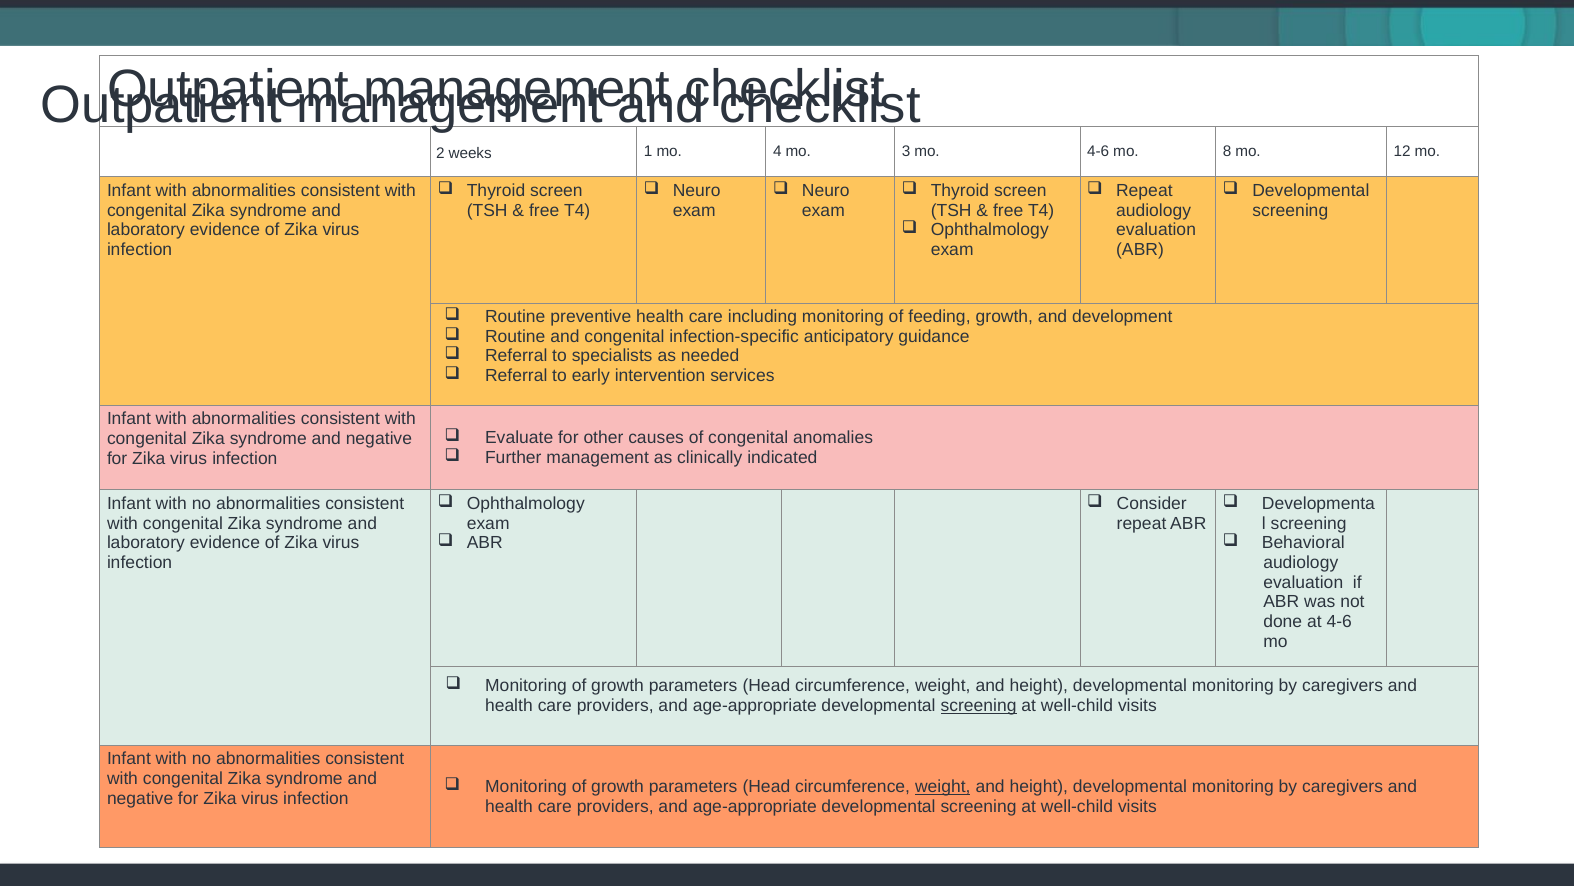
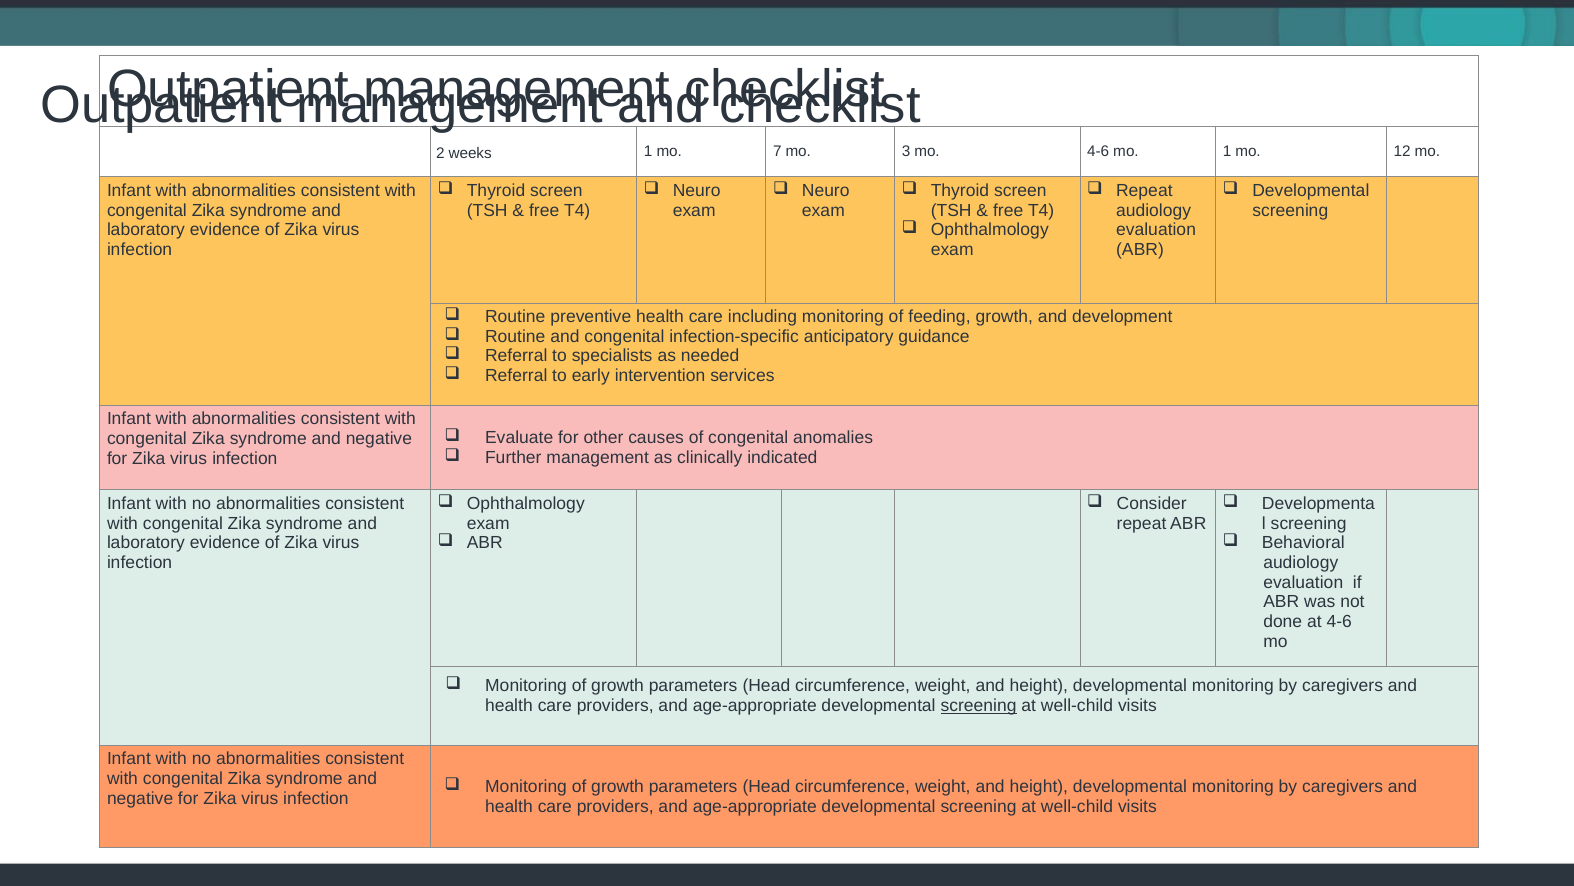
4: 4 -> 7
mo 8: 8 -> 1
weight at (943, 786) underline: present -> none
